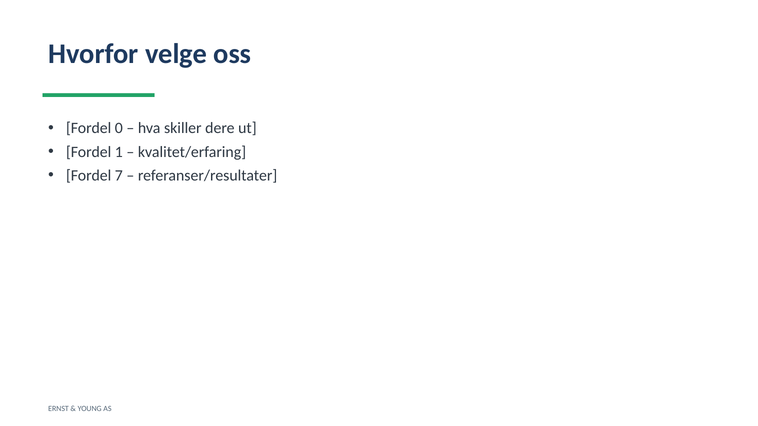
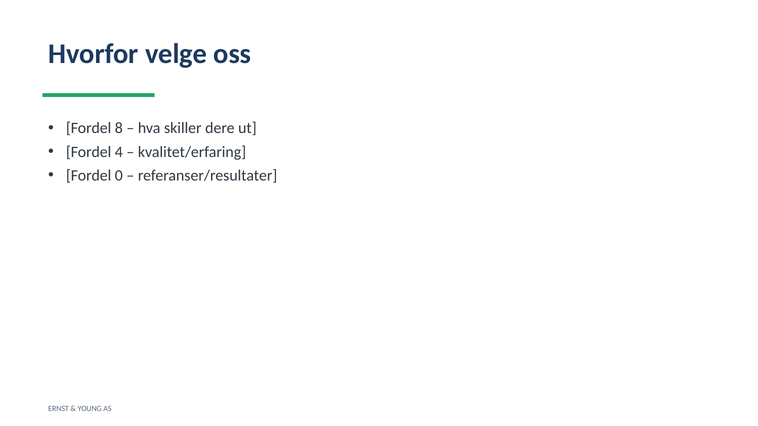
0: 0 -> 8
1: 1 -> 4
7: 7 -> 0
